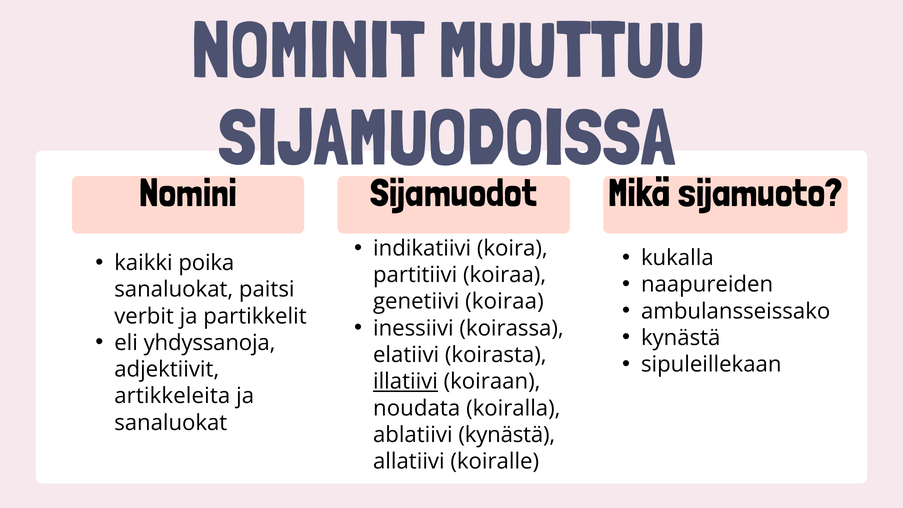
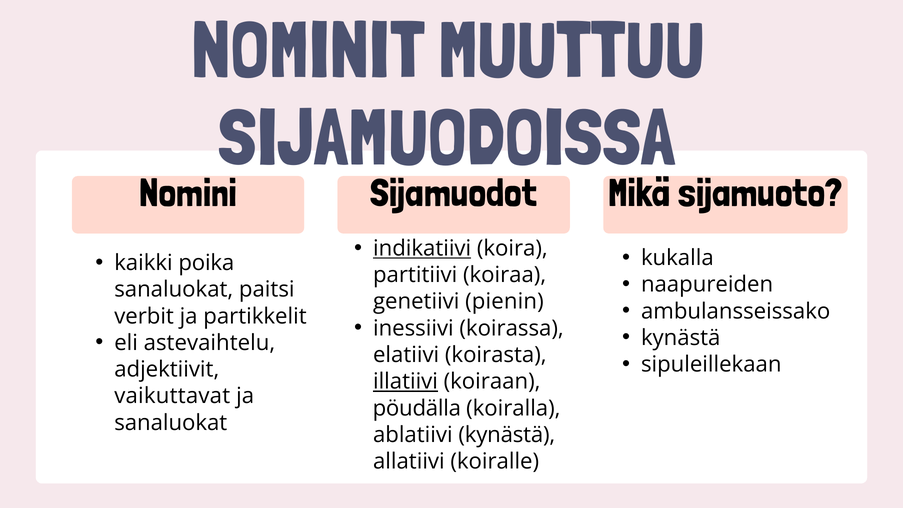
indikatiivi underline: none -> present
genetiivi koiraa: koiraa -> pienin
yhdyssanoja: yhdyssanoja -> astevaihtelu
artikkeleita: artikkeleita -> vaikuttavat
noudata: noudata -> pöudälla
